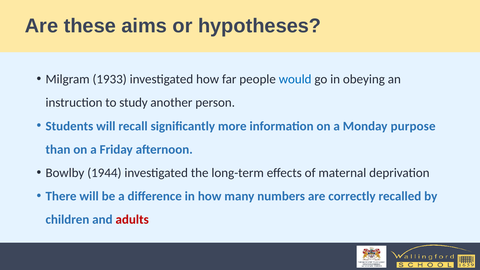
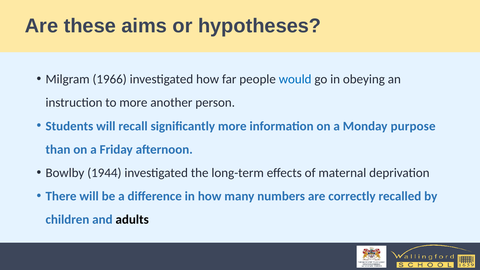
1933: 1933 -> 1966
to study: study -> more
adults colour: red -> black
